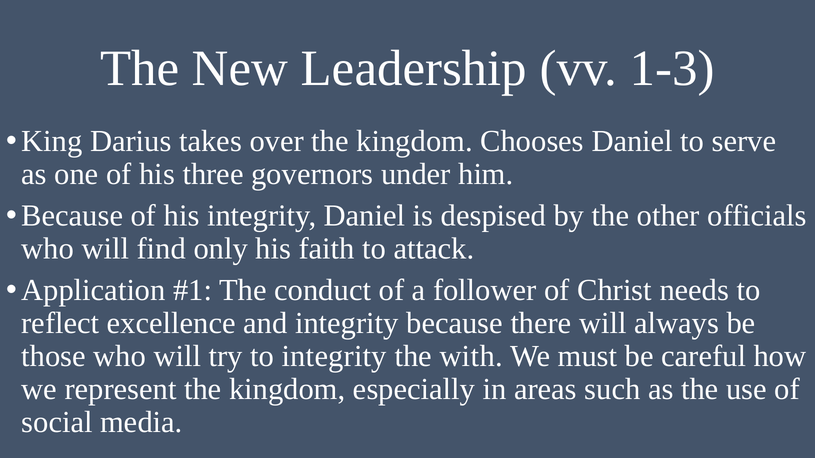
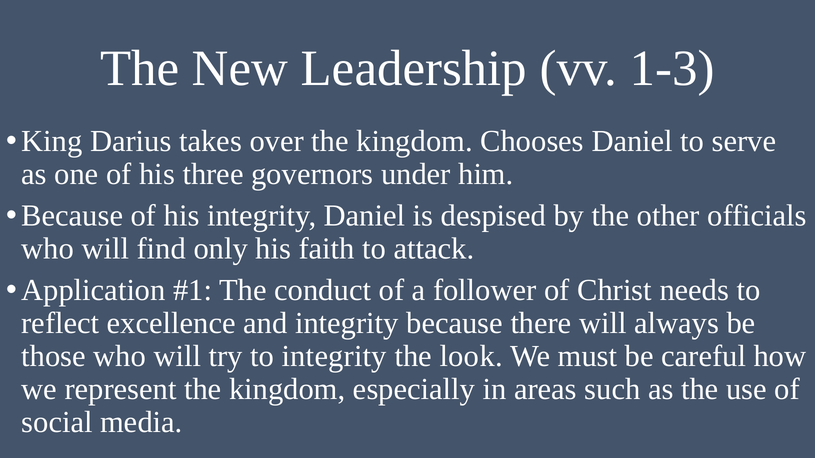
with: with -> look
